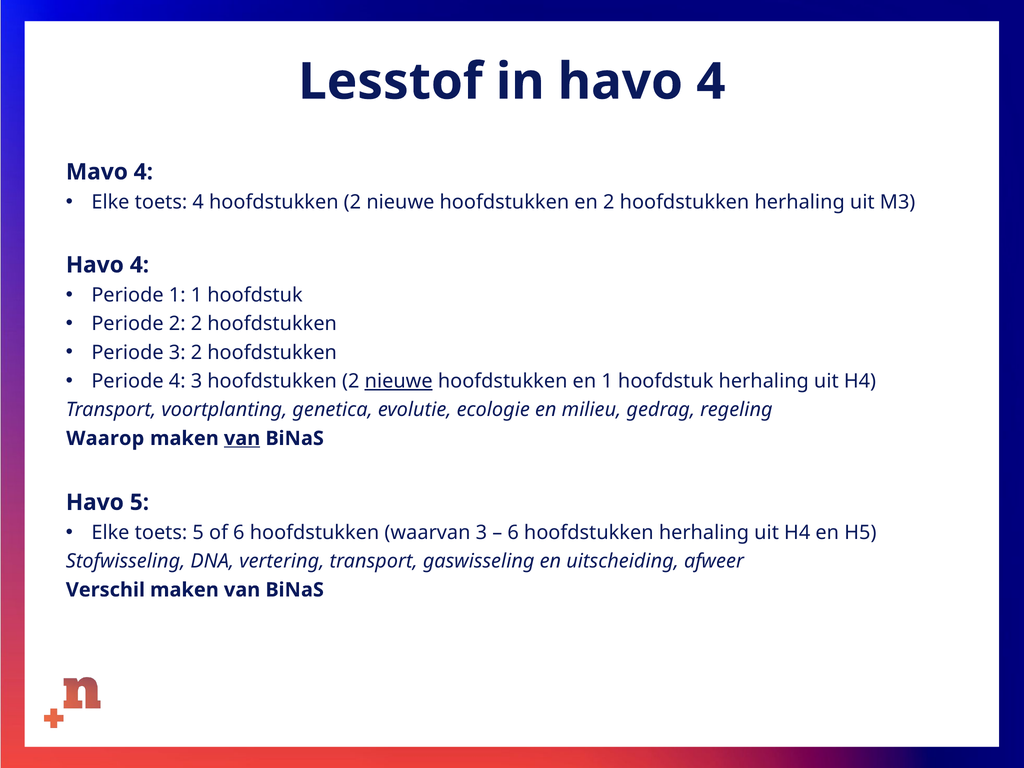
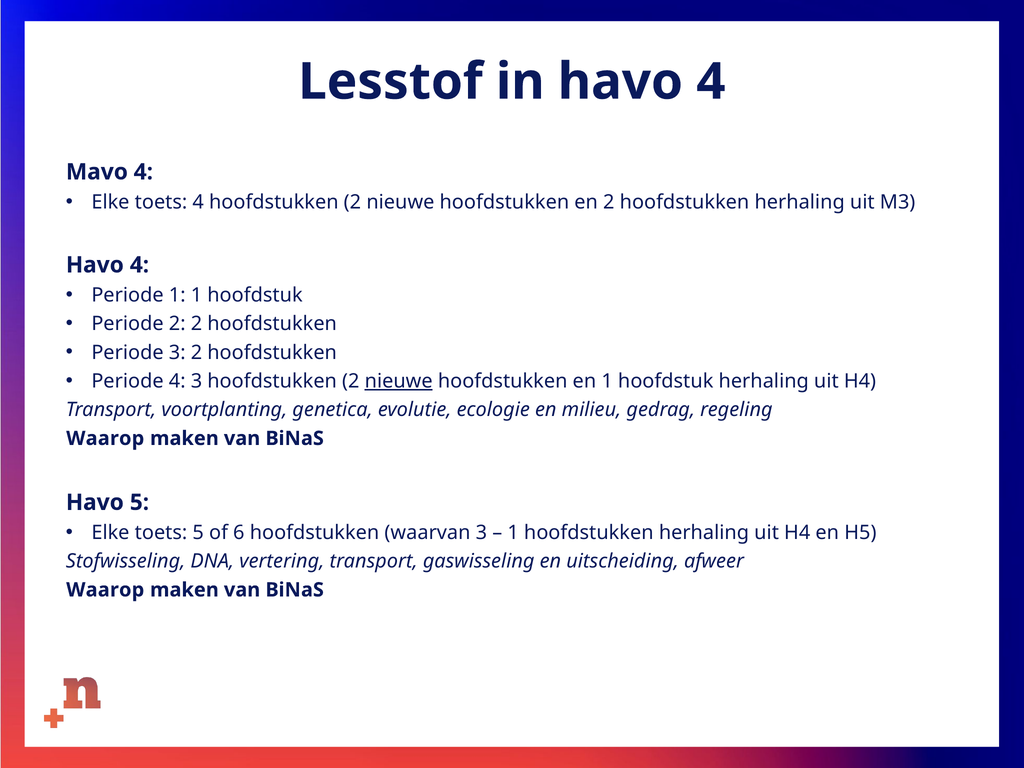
van at (242, 438) underline: present -> none
6 at (513, 533): 6 -> 1
Verschil at (105, 590): Verschil -> Waarop
